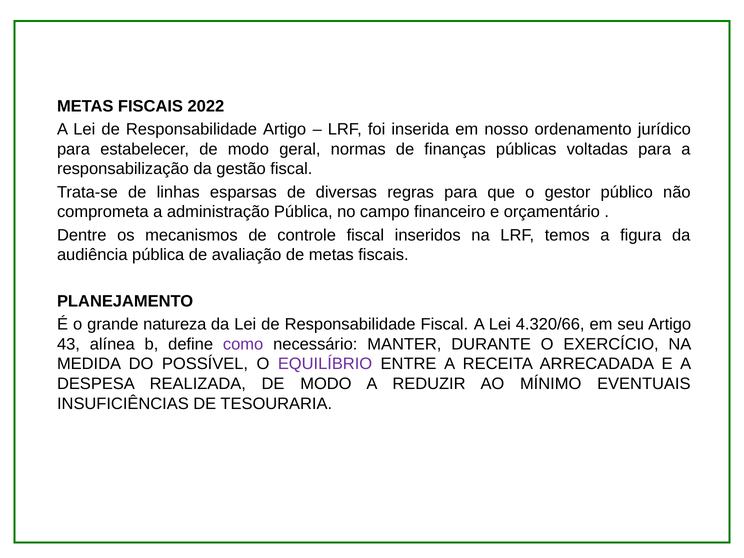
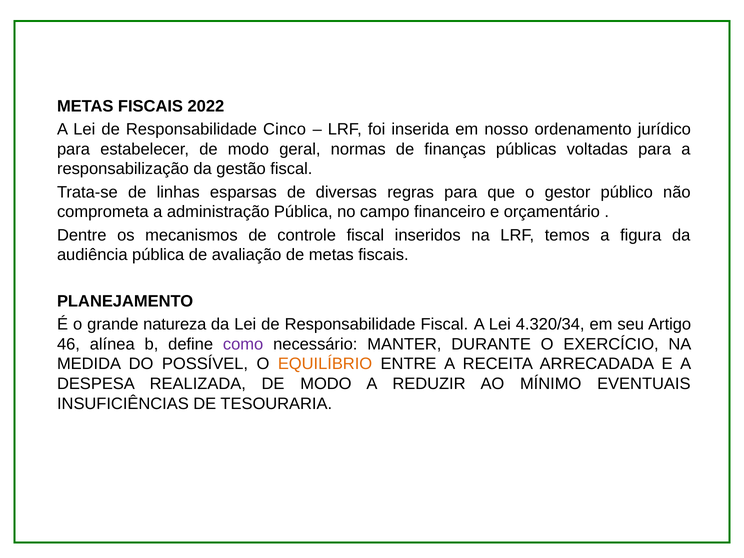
Responsabilidade Artigo: Artigo -> Cinco
4.320/66: 4.320/66 -> 4.320/34
43: 43 -> 46
EQUILÍBRIO colour: purple -> orange
